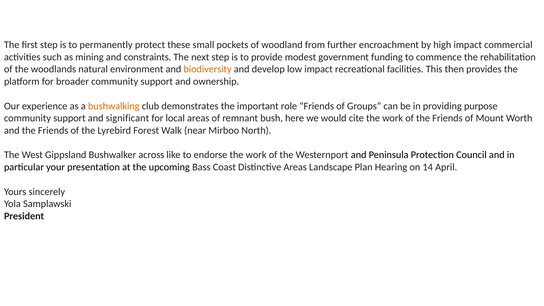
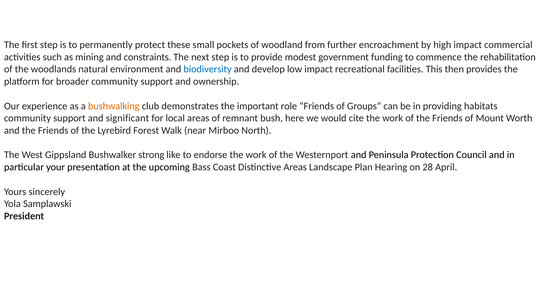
biodiversity colour: orange -> blue
purpose: purpose -> habitats
across: across -> strong
14: 14 -> 28
